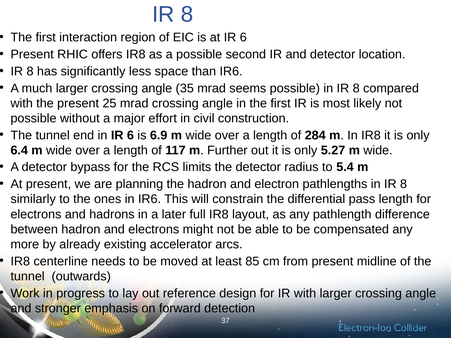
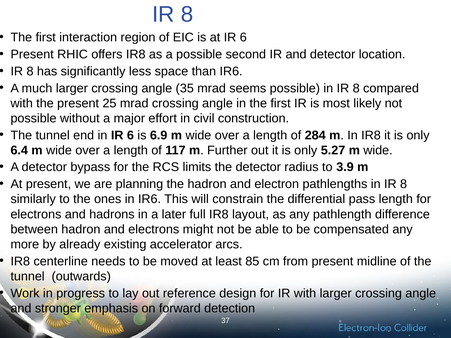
5.4: 5.4 -> 3.9
